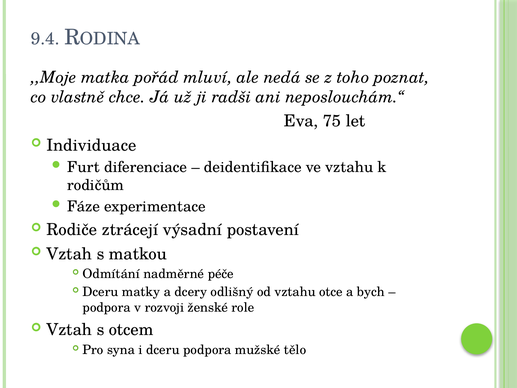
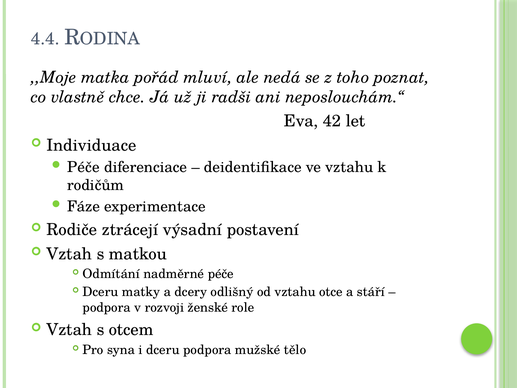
9.4: 9.4 -> 4.4
75: 75 -> 42
Furt at (83, 167): Furt -> Péče
bych: bych -> stáří
